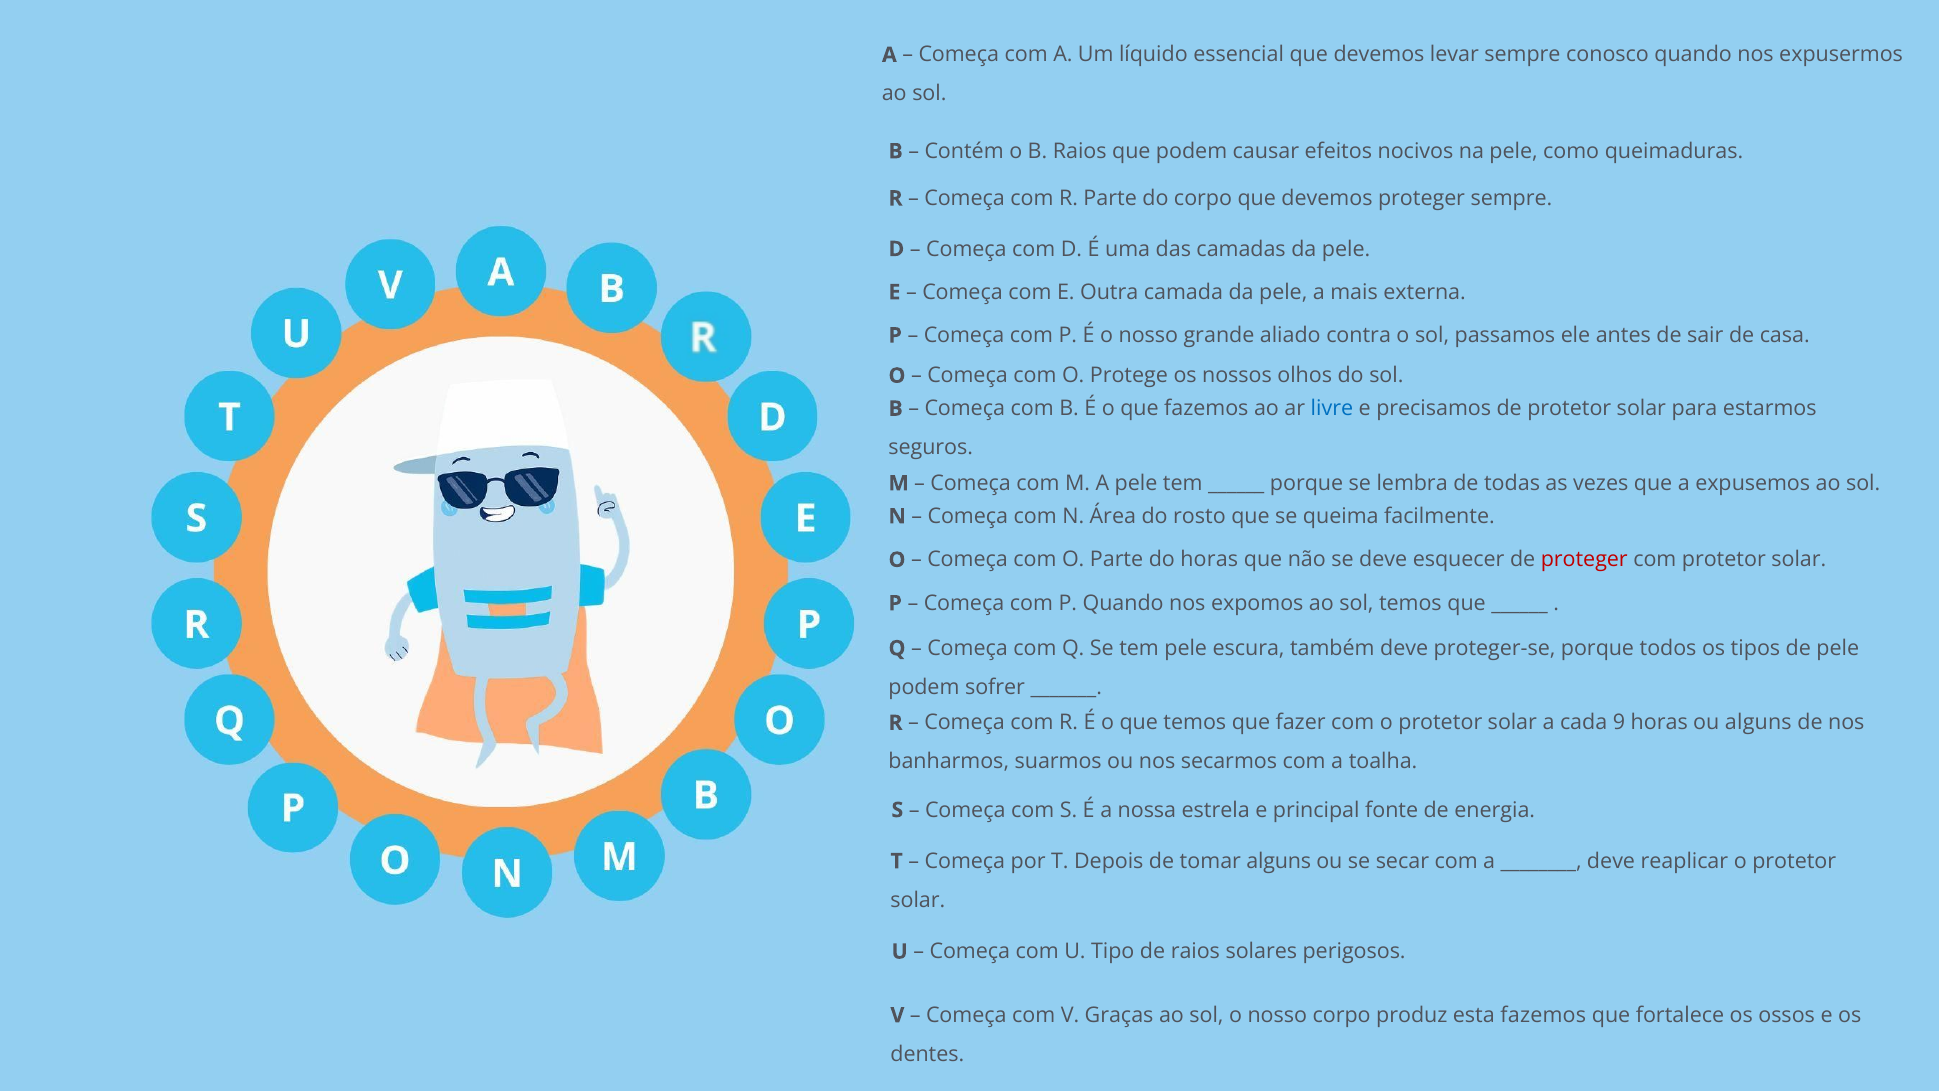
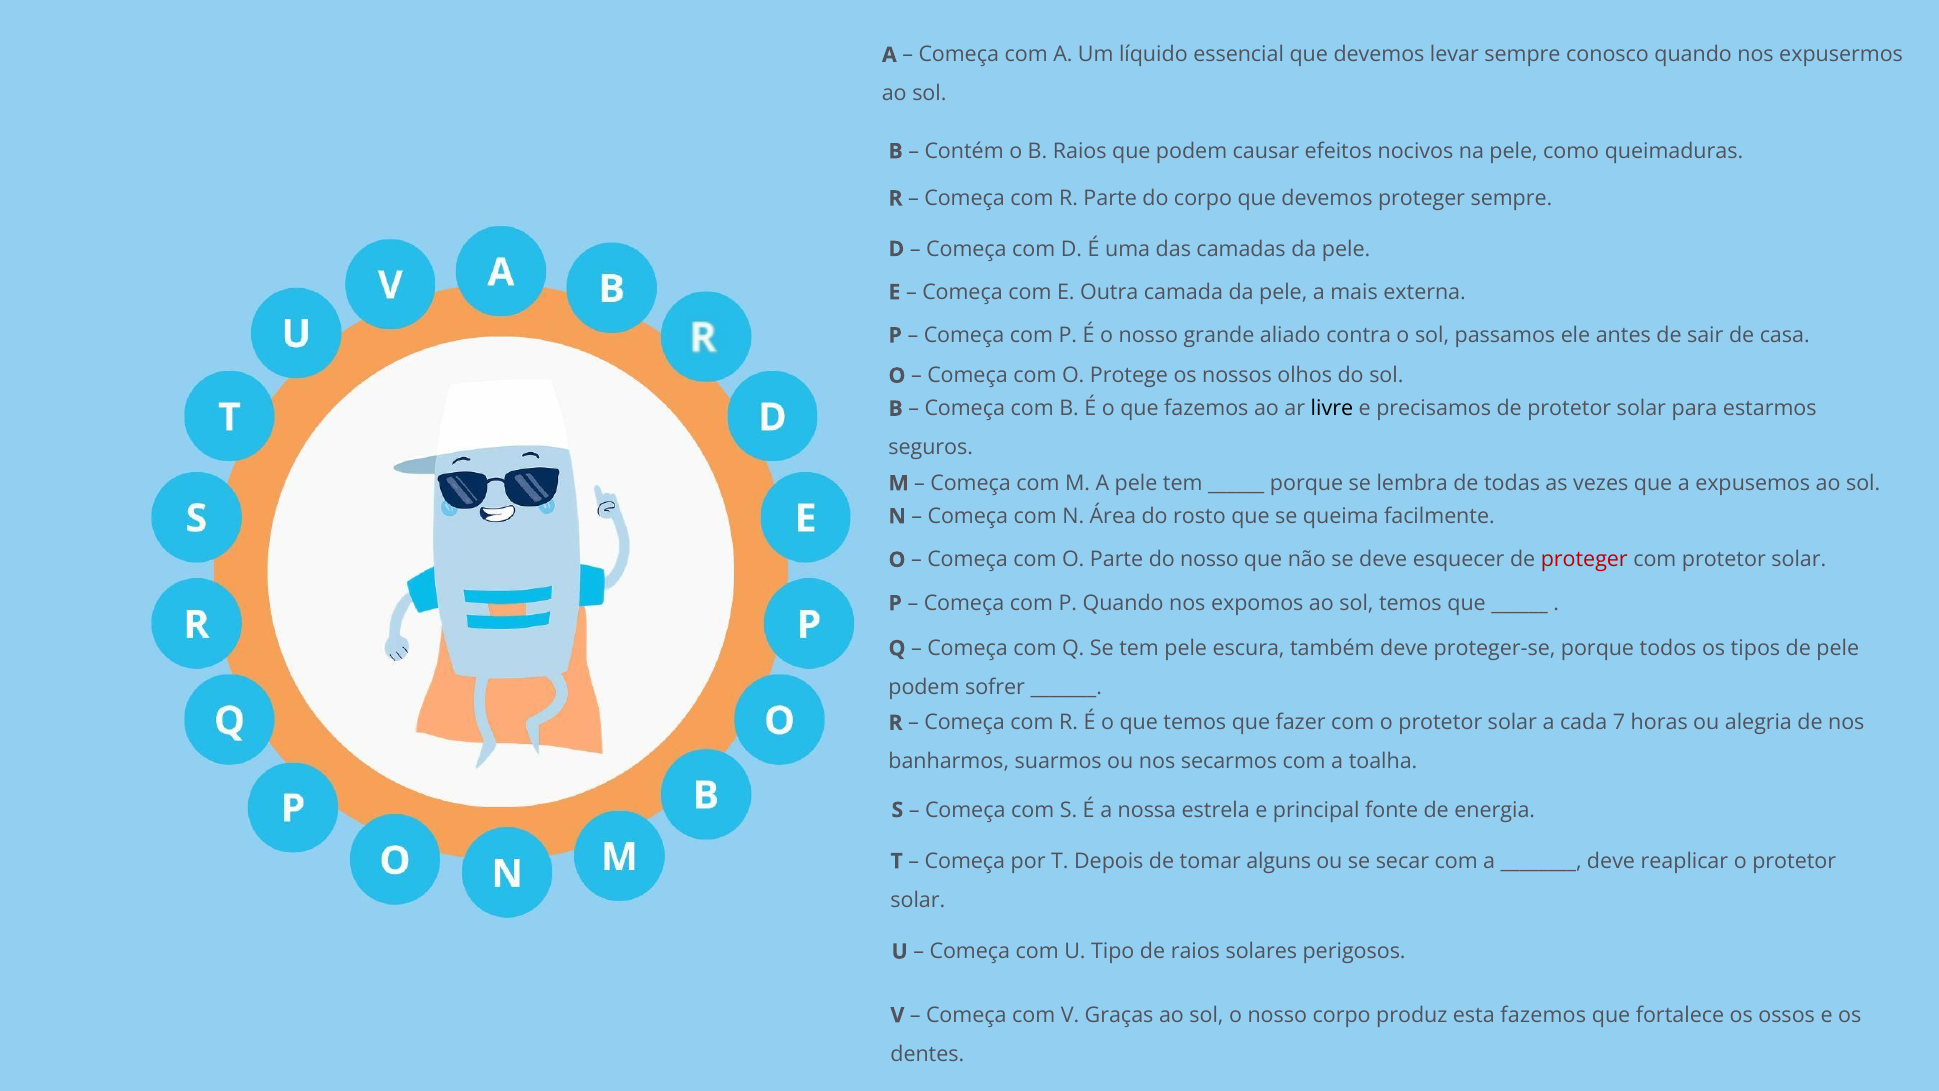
livre colour: blue -> black
do horas: horas -> nosso
9: 9 -> 7
ou alguns: alguns -> alegria
